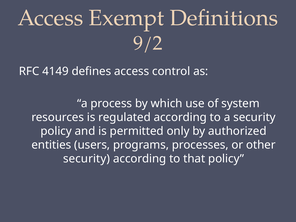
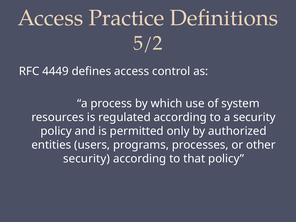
Exempt: Exempt -> Practice
9/2: 9/2 -> 5/2
4149: 4149 -> 4449
